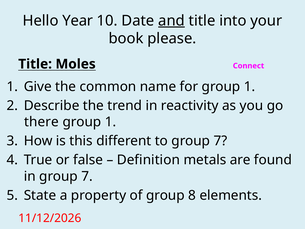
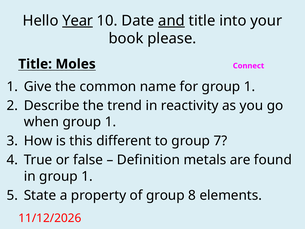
Year underline: none -> present
there: there -> when
in group 7: 7 -> 1
